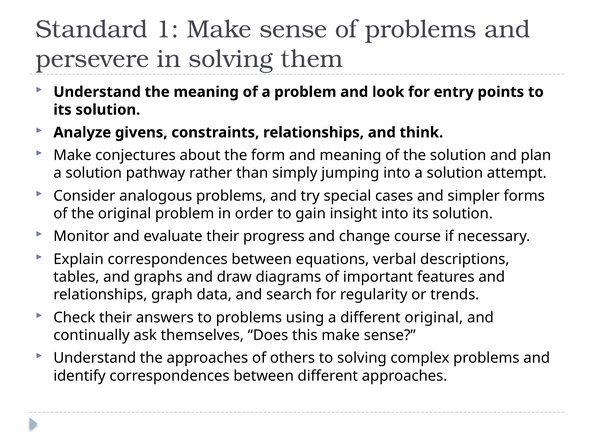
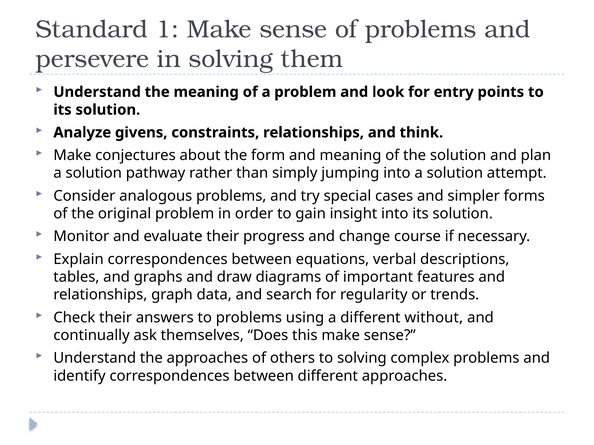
different original: original -> without
